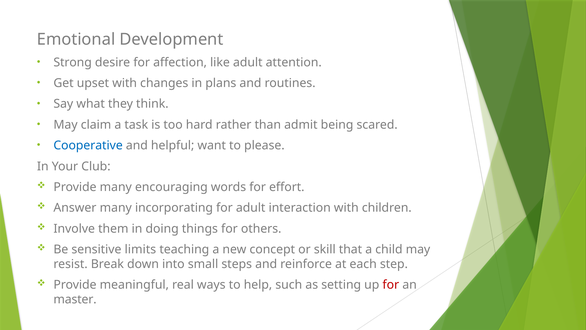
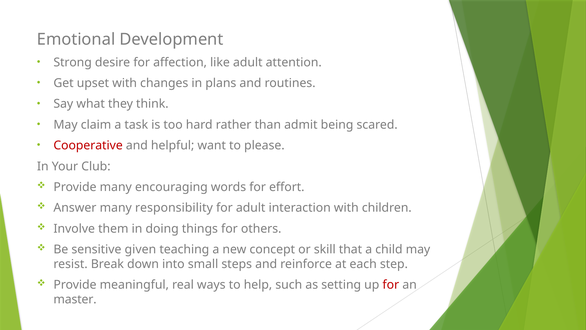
Cooperative colour: blue -> red
incorporating: incorporating -> responsibility
limits: limits -> given
